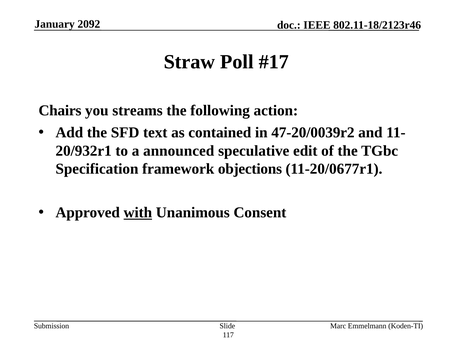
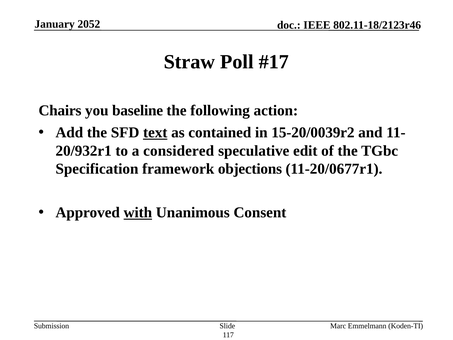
2092: 2092 -> 2052
streams: streams -> baseline
text underline: none -> present
47-20/0039r2: 47-20/0039r2 -> 15-20/0039r2
announced: announced -> considered
